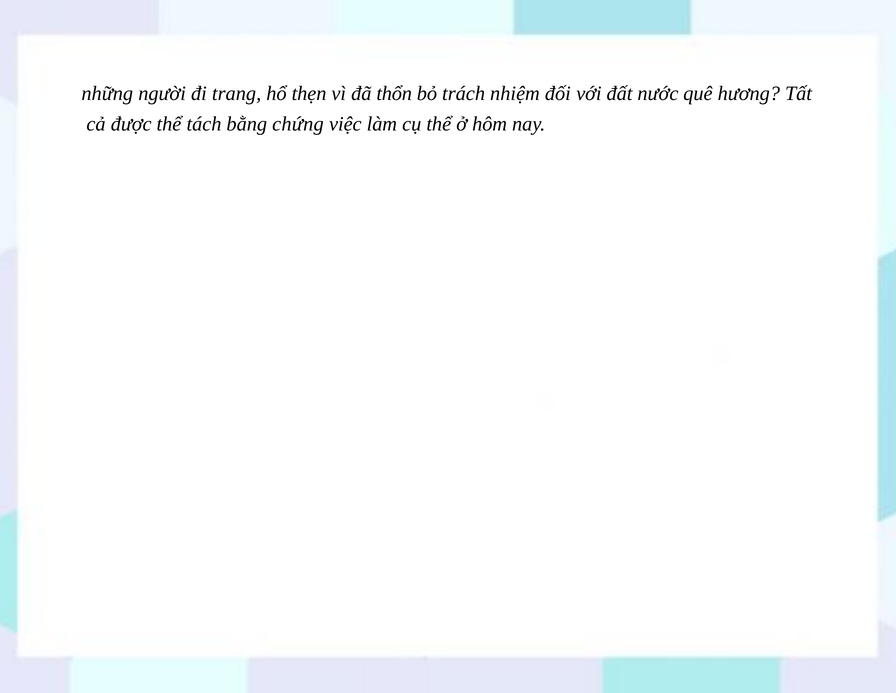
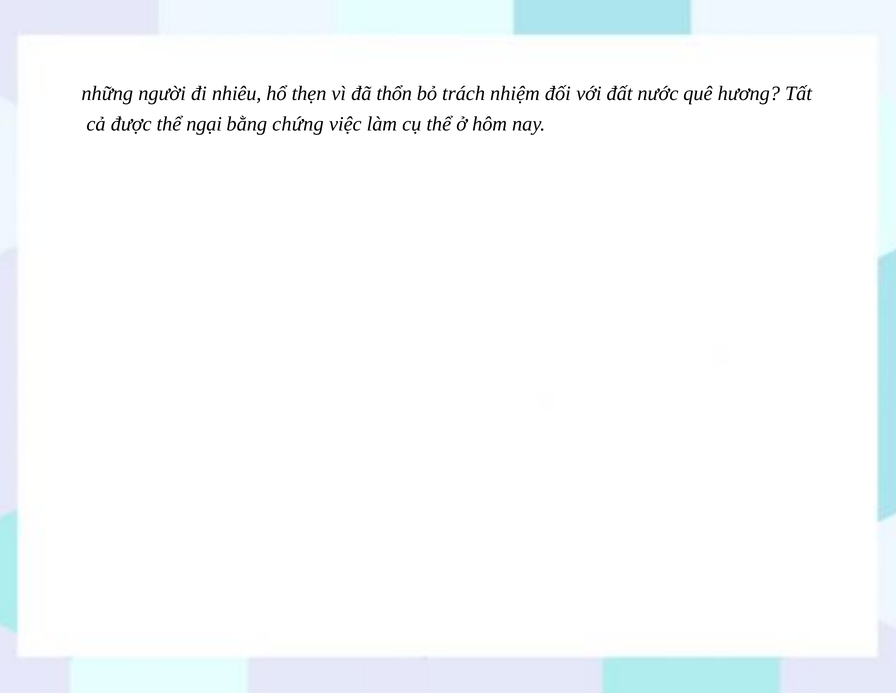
trang: trang -> nhiêu
tách: tách -> ngại
